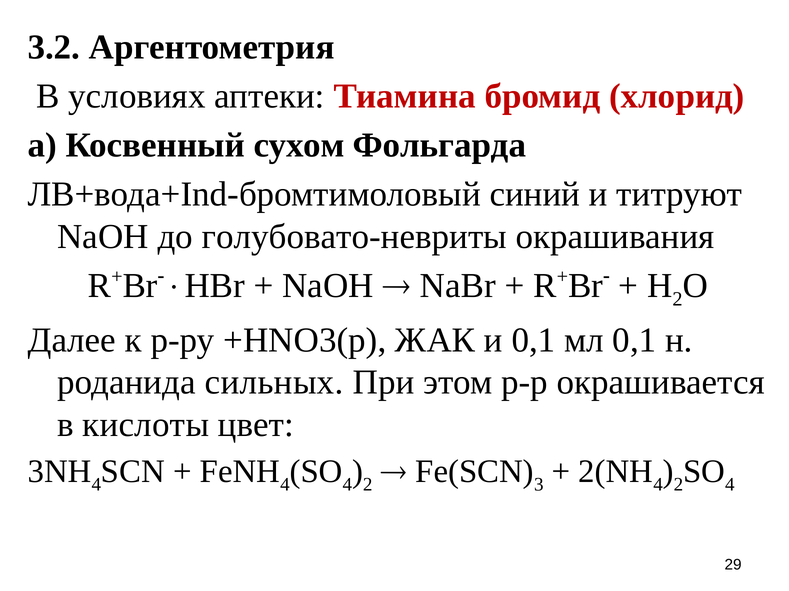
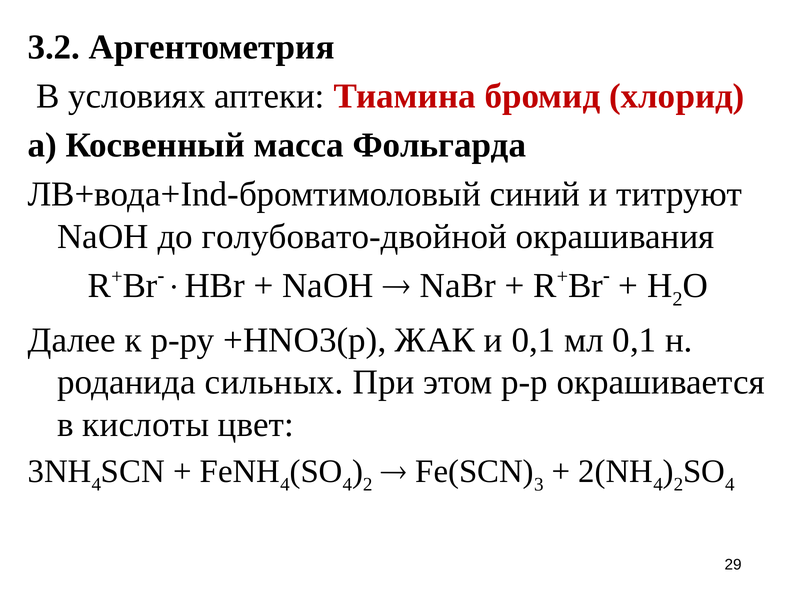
сухом: сухом -> масса
голубовато-невриты: голубовато-невриты -> голубовато-двойной
